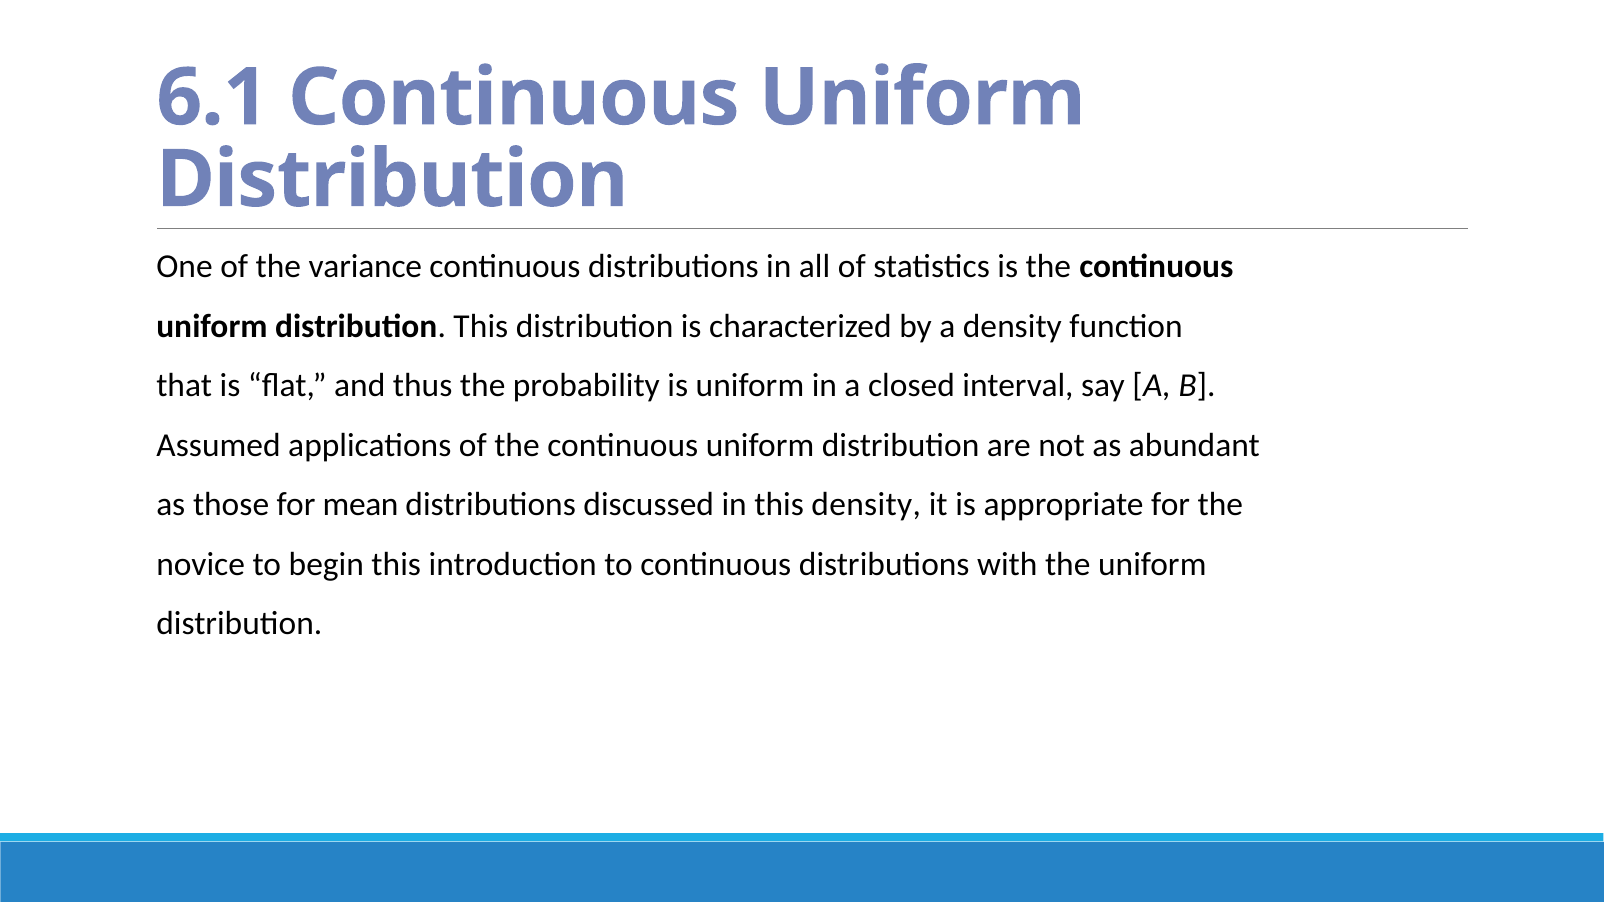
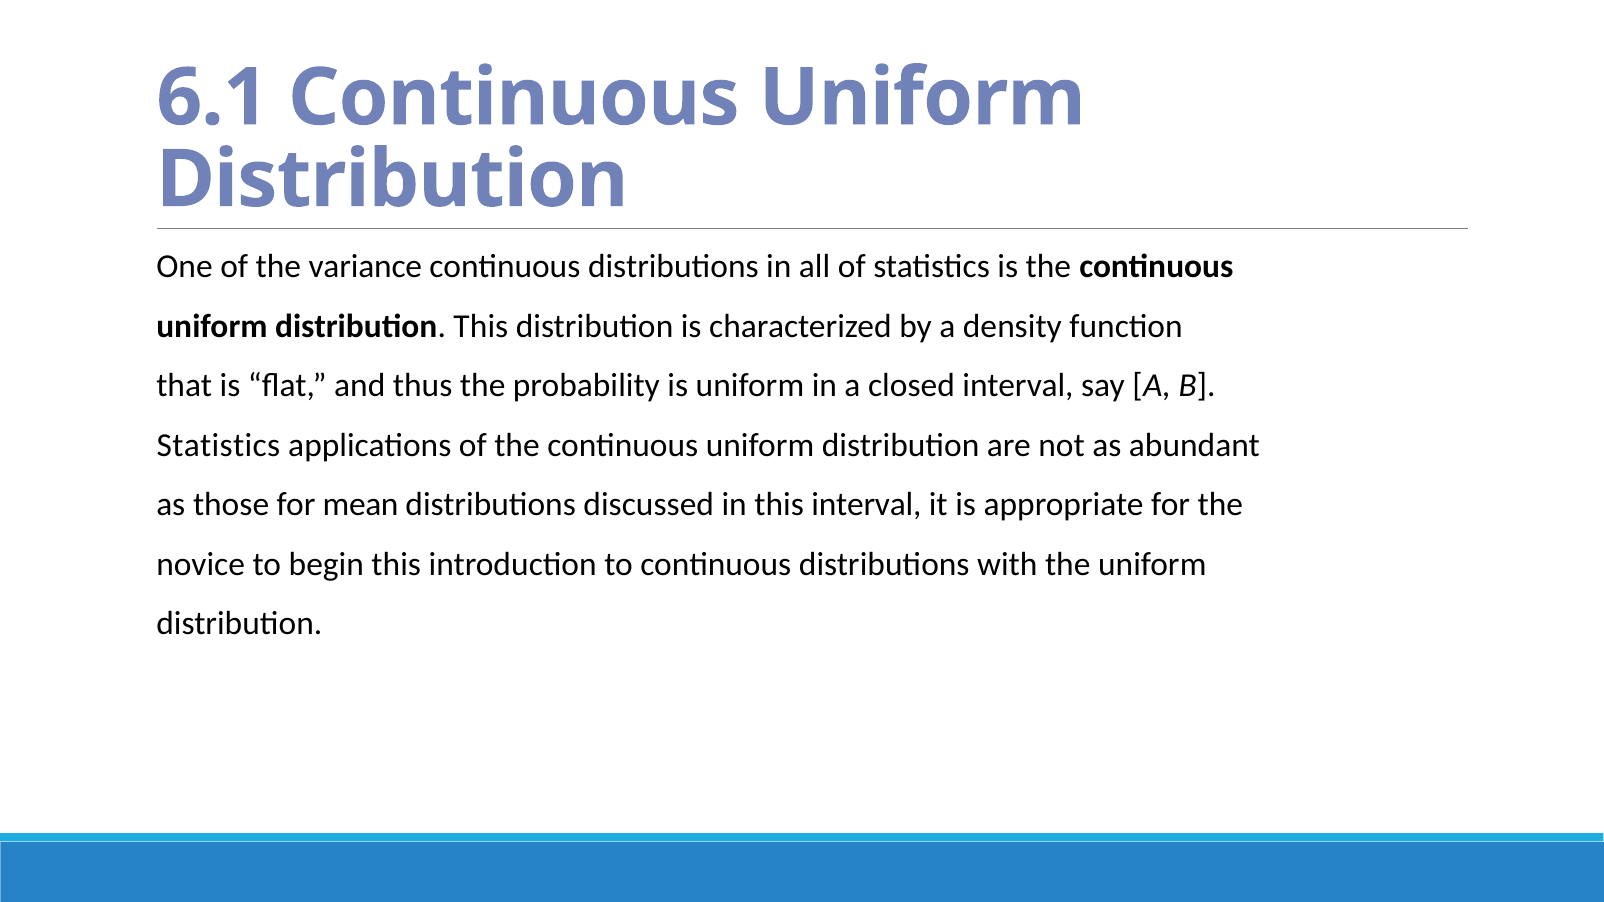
Assumed at (219, 445): Assumed -> Statistics
this density: density -> interval
